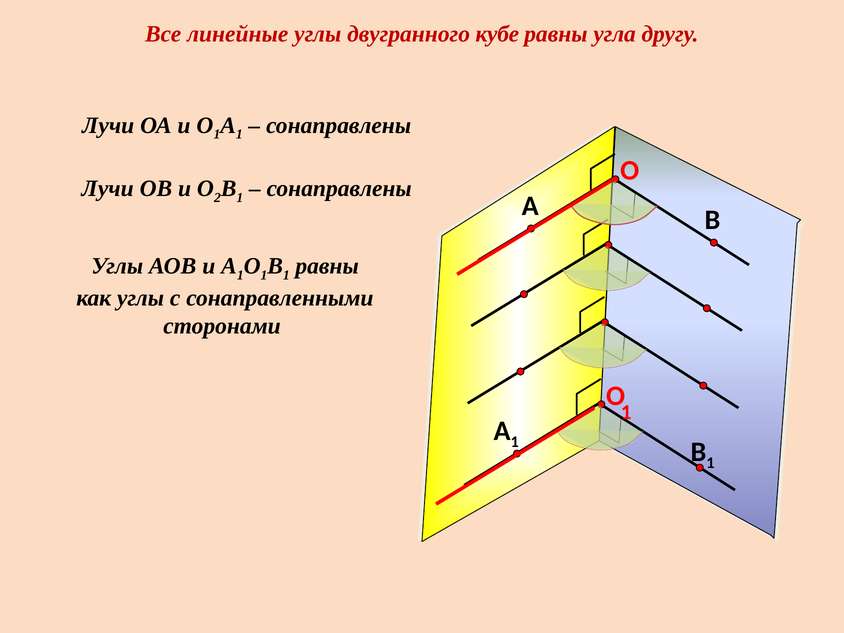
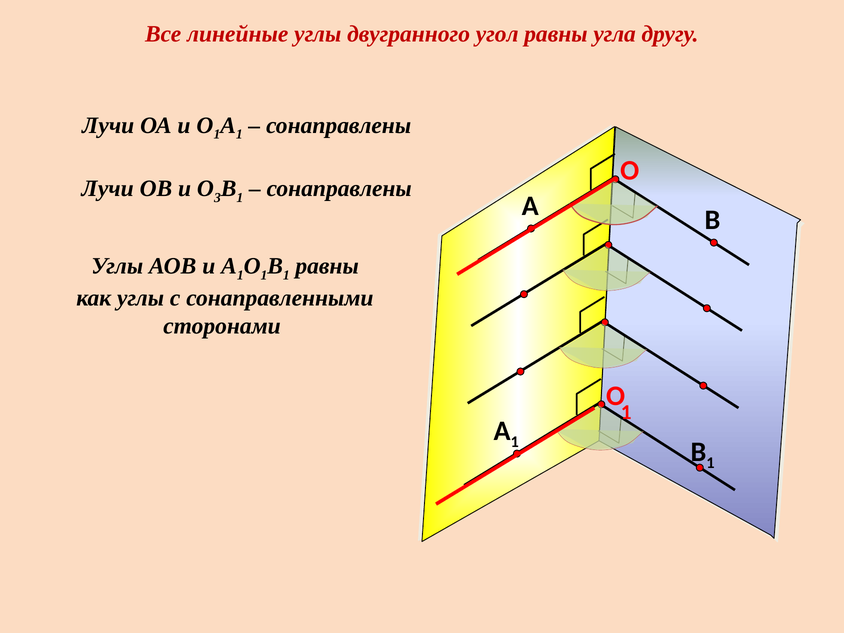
кубе: кубе -> угол
2: 2 -> 3
